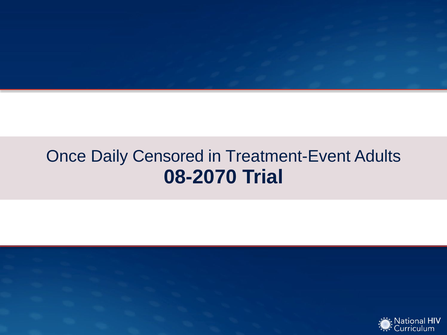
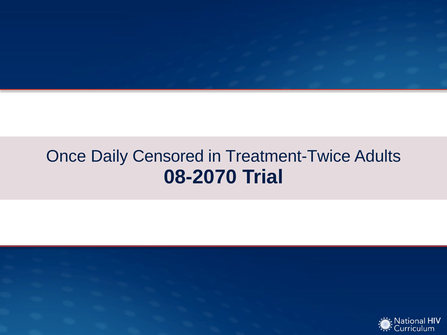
Treatment-Event: Treatment-Event -> Treatment-Twice
